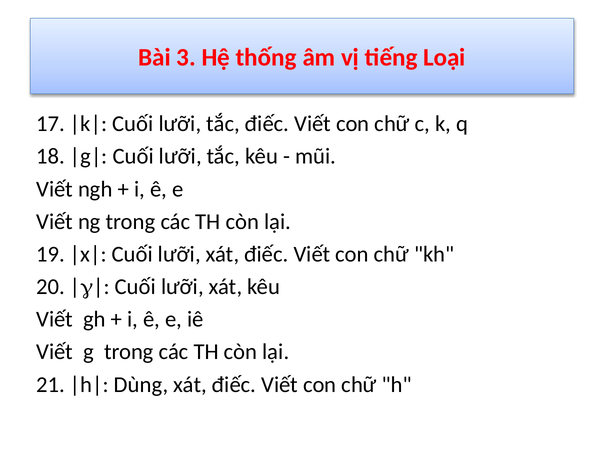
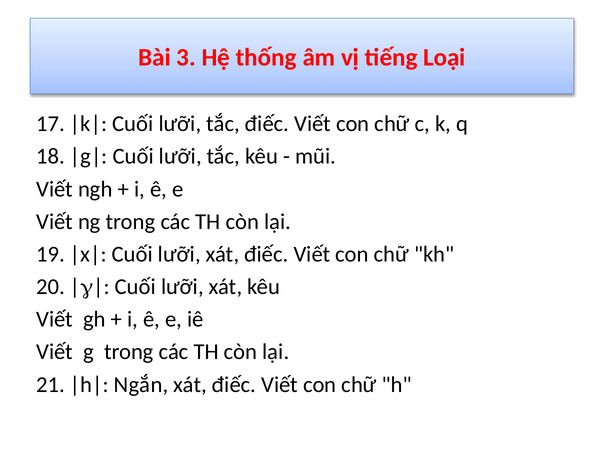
Dùng: Dùng -> Ngắn
